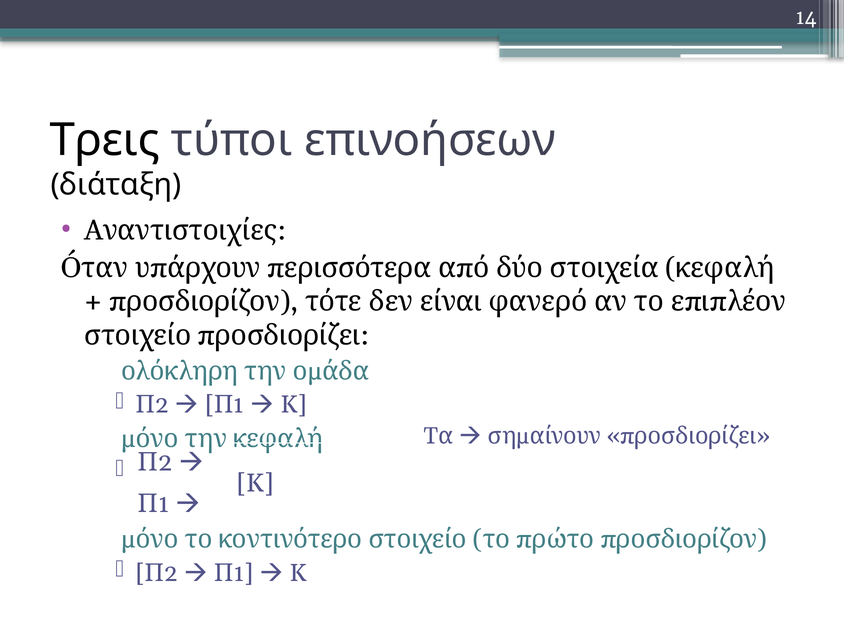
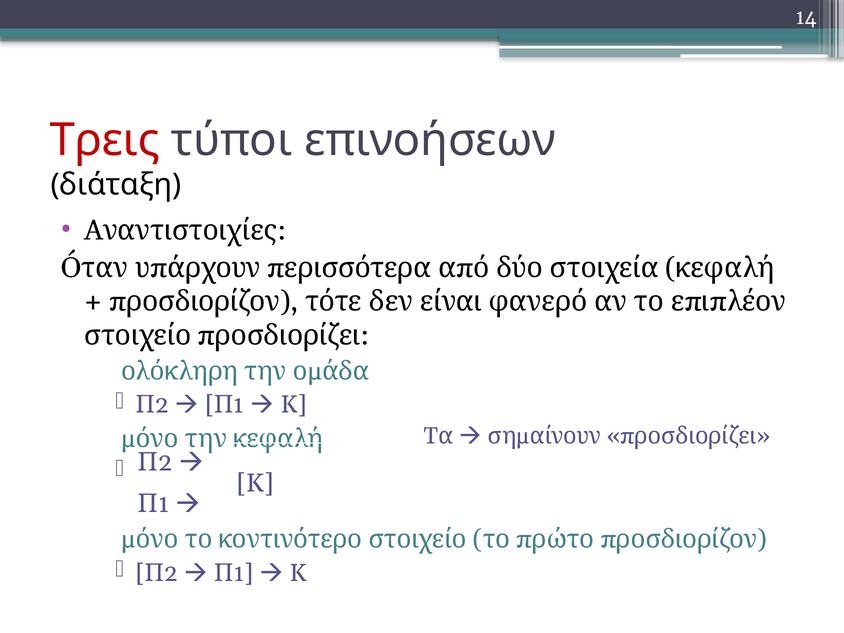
Τρεις colour: black -> red
